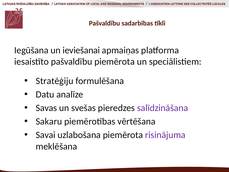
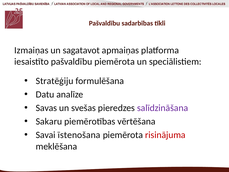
Iegūšana: Iegūšana -> Izmaiņas
ieviešanai: ieviešanai -> sagatavot
uzlabošana: uzlabošana -> īstenošana
risinājuma colour: purple -> red
